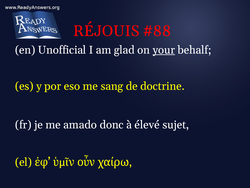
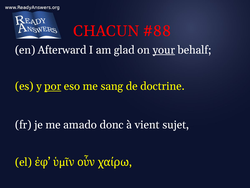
RÉJOUIS: RÉJOUIS -> CHACUN
Unofficial: Unofficial -> Afterward
por underline: none -> present
élevé: élevé -> vient
